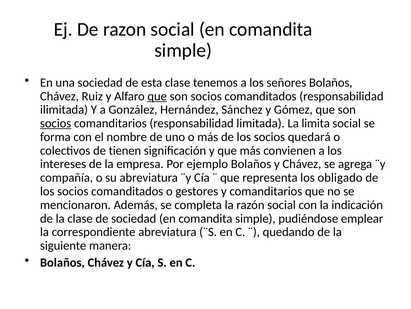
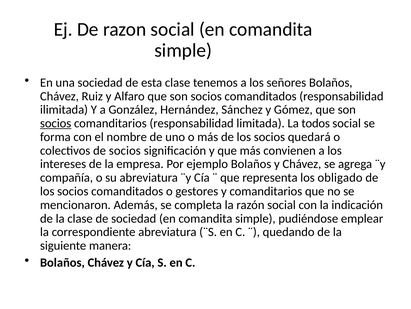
que at (157, 96) underline: present -> none
limita: limita -> todos
de tienen: tienen -> socios
